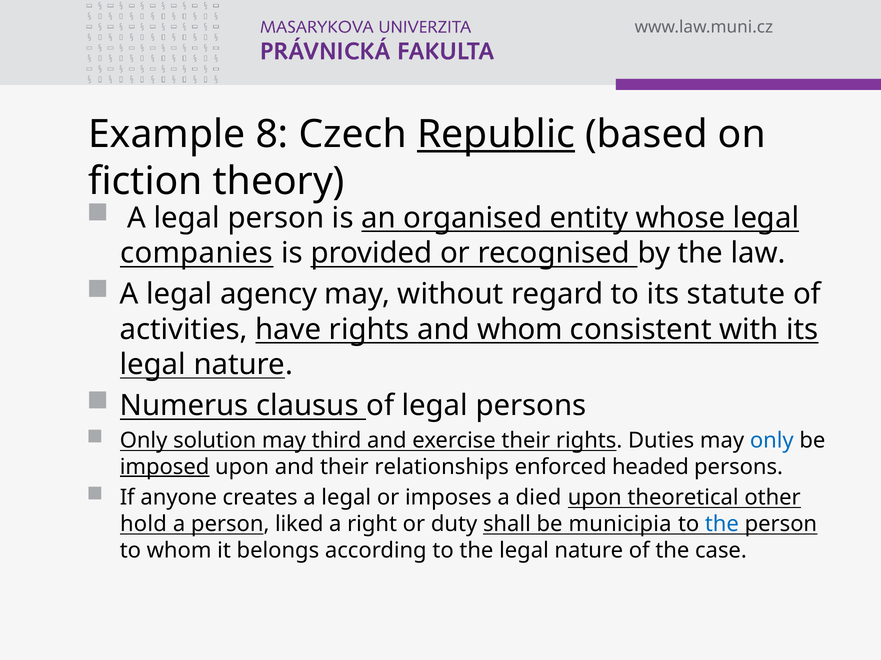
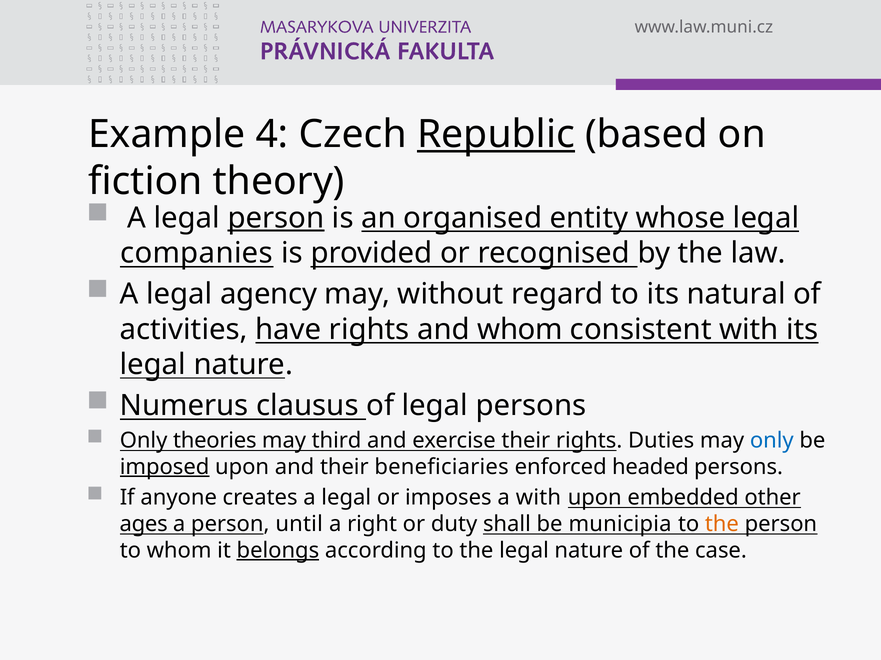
8: 8 -> 4
person at (276, 218) underline: none -> present
statute: statute -> natural
solution: solution -> theories
relationships: relationships -> beneficiaries
a died: died -> with
theoretical: theoretical -> embedded
hold: hold -> ages
liked: liked -> until
the at (722, 525) colour: blue -> orange
belongs underline: none -> present
